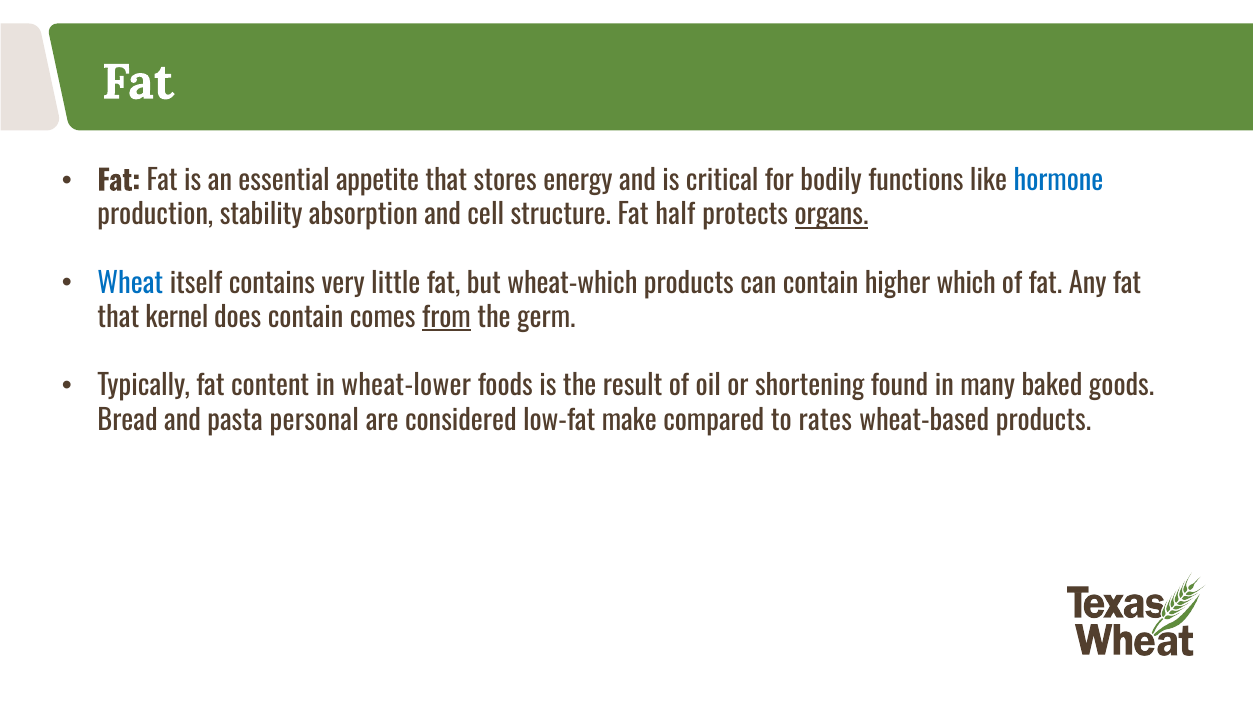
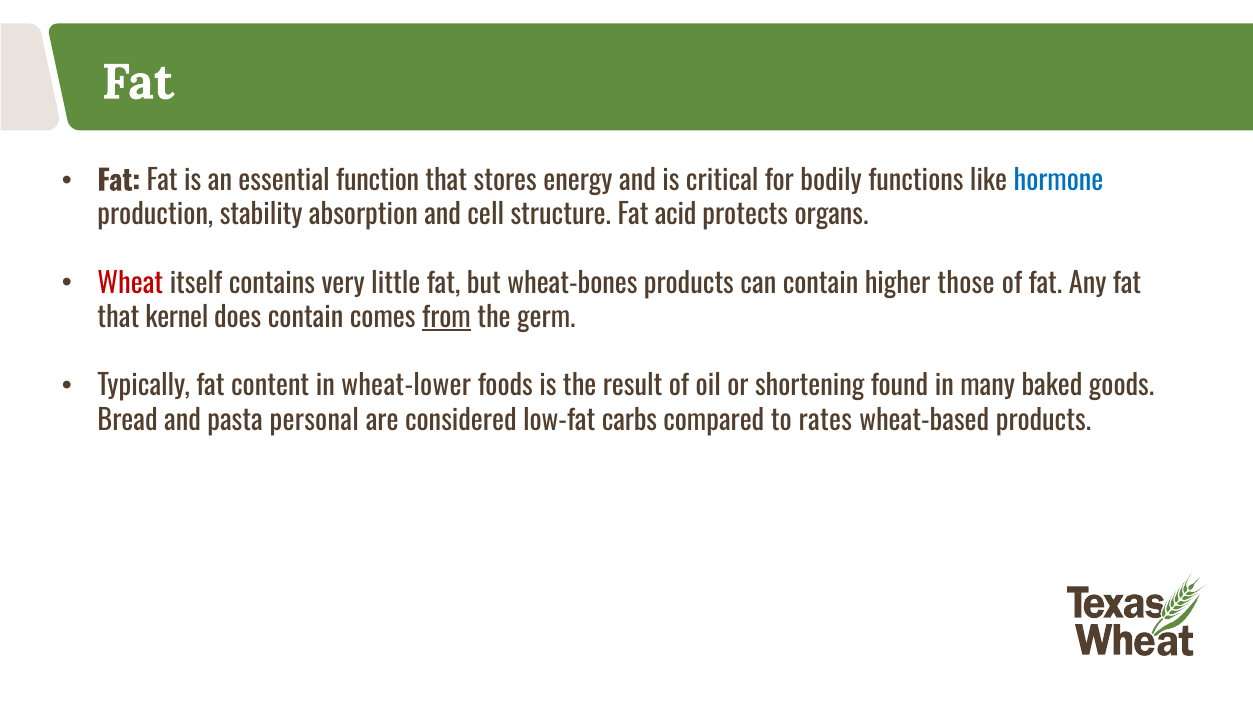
appetite: appetite -> function
half: half -> acid
organs underline: present -> none
Wheat colour: blue -> red
wheat-which: wheat-which -> wheat-bones
which: which -> those
make: make -> carbs
